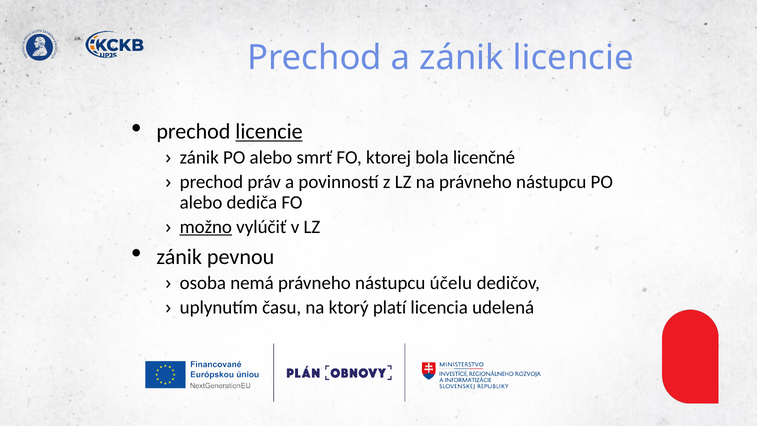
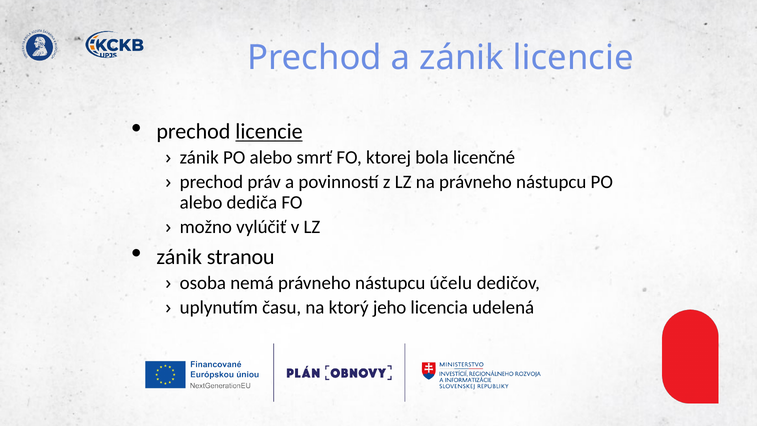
možno underline: present -> none
pevnou: pevnou -> stranou
platí: platí -> jeho
